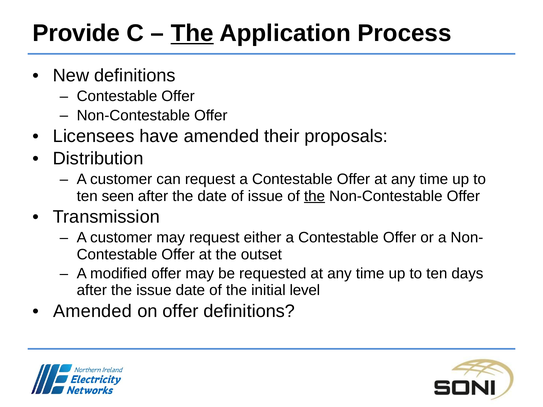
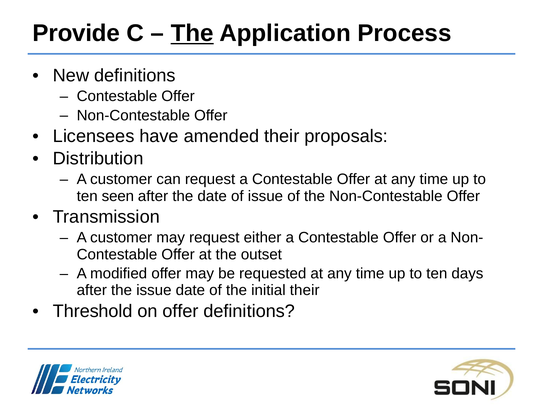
the at (315, 196) underline: present -> none
initial level: level -> their
Amended at (93, 311): Amended -> Threshold
